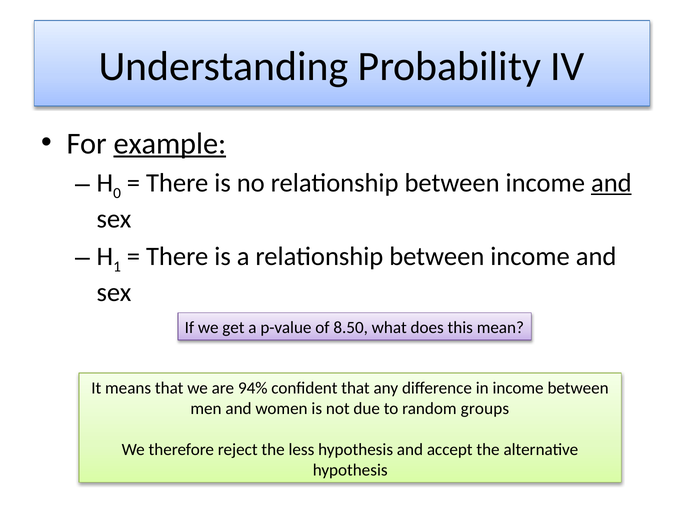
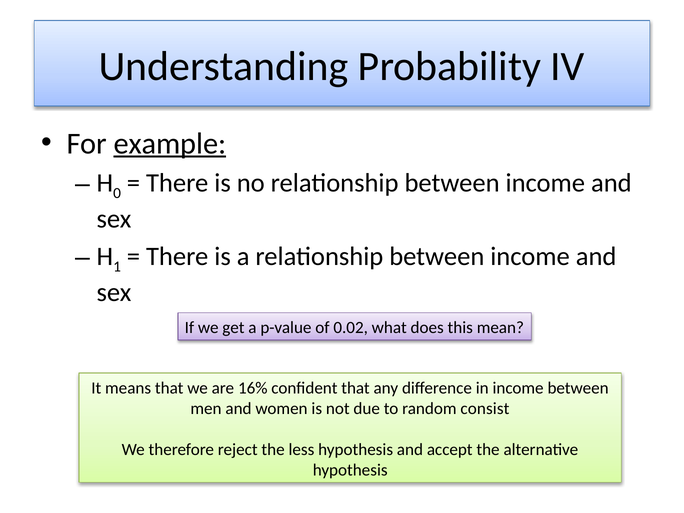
and at (611, 183) underline: present -> none
8.50: 8.50 -> 0.02
94%: 94% -> 16%
groups: groups -> consist
